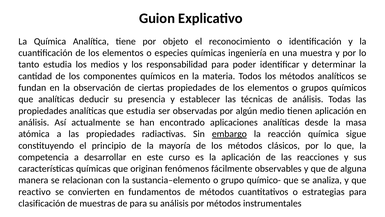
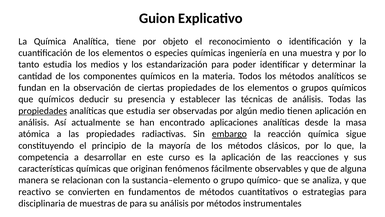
responsabilidad: responsabilidad -> estandarización
que analíticas: analíticas -> químicos
propiedades at (43, 111) underline: none -> present
clasificación: clasificación -> disciplinaria
